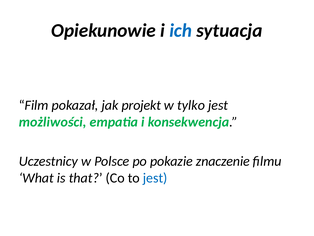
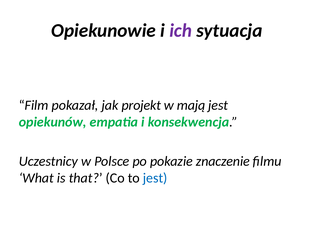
ich colour: blue -> purple
tylko: tylko -> mają
możliwości: możliwości -> opiekunów
